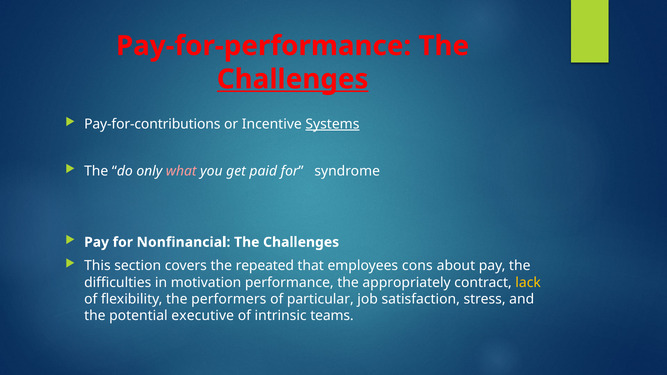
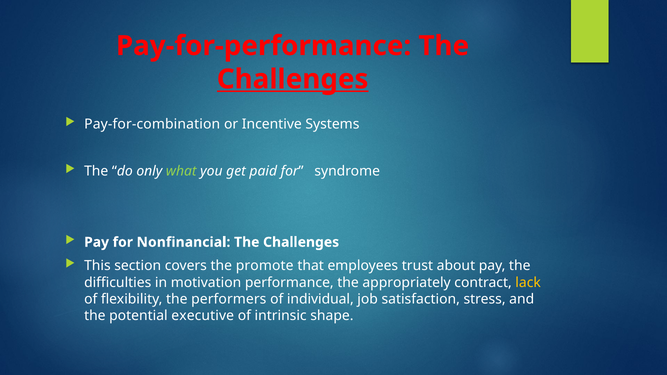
Pay-for-contributions: Pay-for-contributions -> Pay-for-combination
Systems underline: present -> none
what colour: pink -> light green
repeated: repeated -> promote
cons: cons -> trust
particular: particular -> individual
teams: teams -> shape
